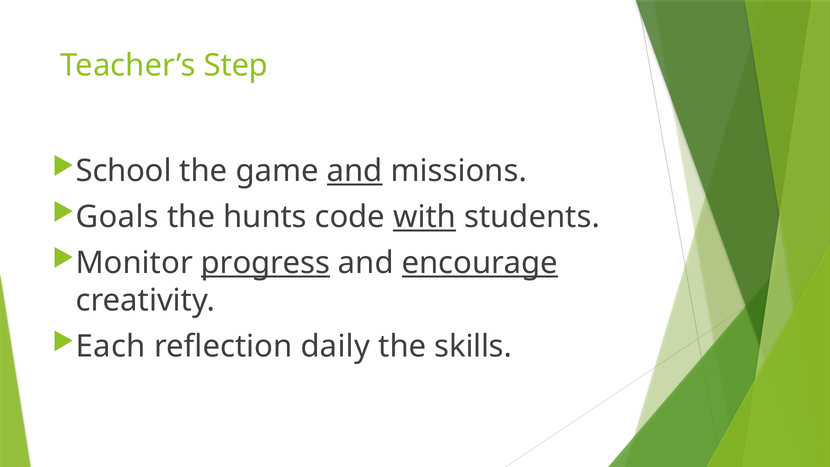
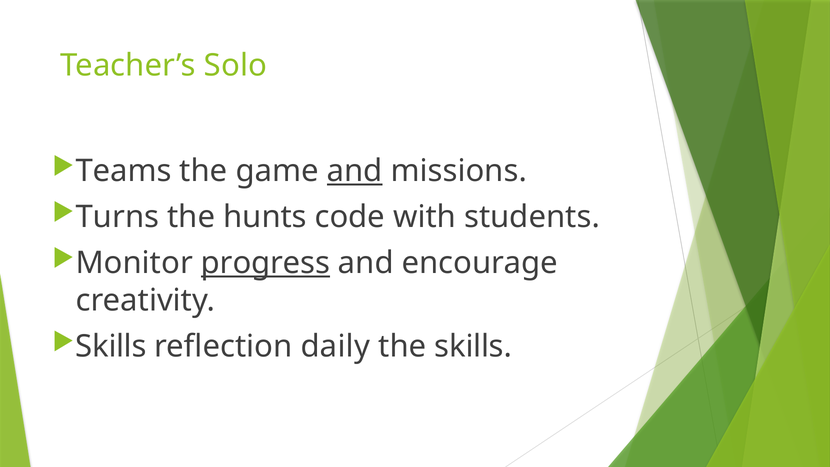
Step: Step -> Solo
School: School -> Teams
Goals: Goals -> Turns
with underline: present -> none
encourage underline: present -> none
Each at (111, 346): Each -> Skills
